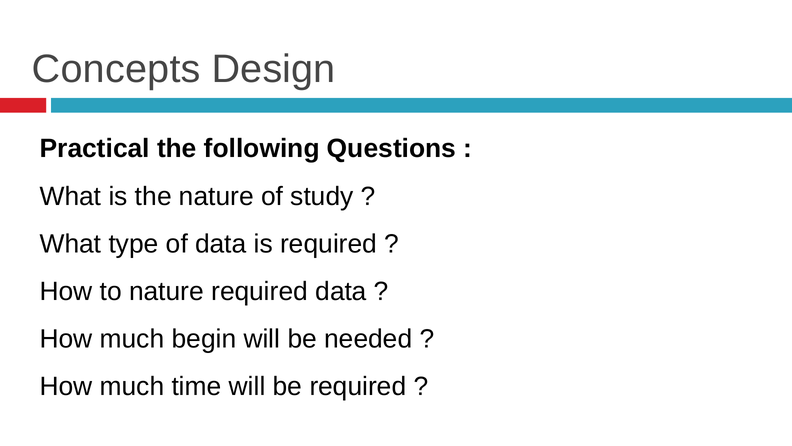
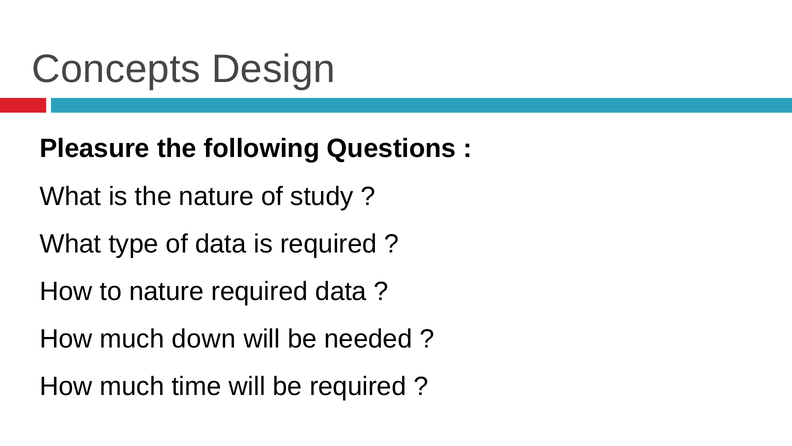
Practical: Practical -> Pleasure
begin: begin -> down
